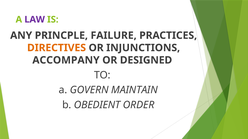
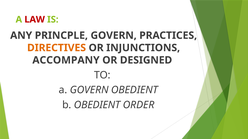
LAW colour: purple -> red
PRINCPLE FAILURE: FAILURE -> GOVERN
GOVERN MAINTAIN: MAINTAIN -> OBEDIENT
